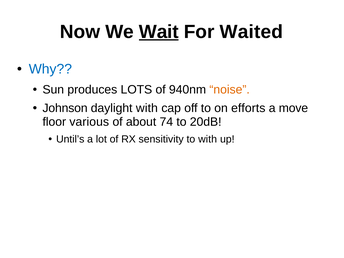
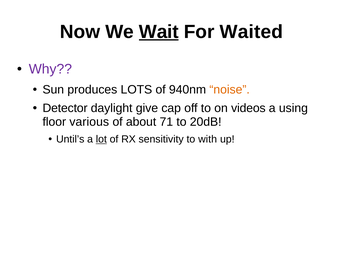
Why colour: blue -> purple
Johnson: Johnson -> Detector
daylight with: with -> give
efforts: efforts -> videos
move: move -> using
74: 74 -> 71
lot underline: none -> present
